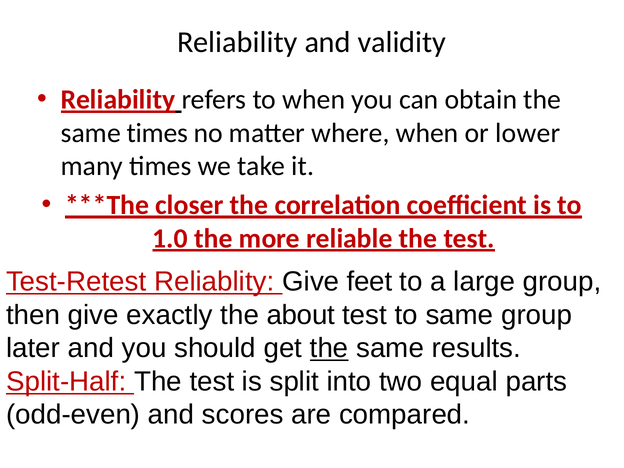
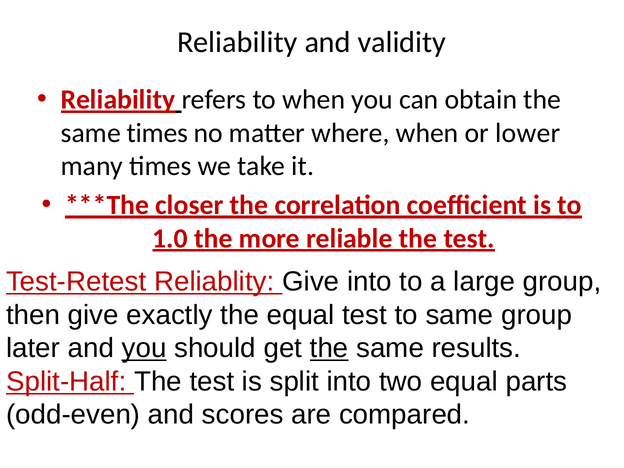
Give feet: feet -> into
the about: about -> equal
you at (144, 348) underline: none -> present
